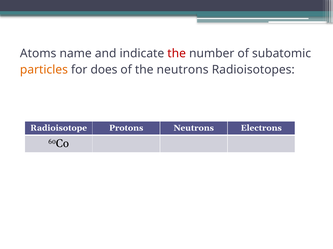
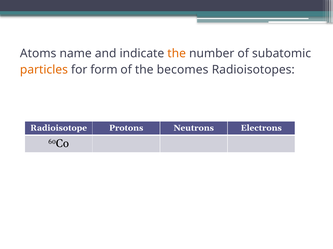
the at (177, 54) colour: red -> orange
does: does -> form
the neutrons: neutrons -> becomes
